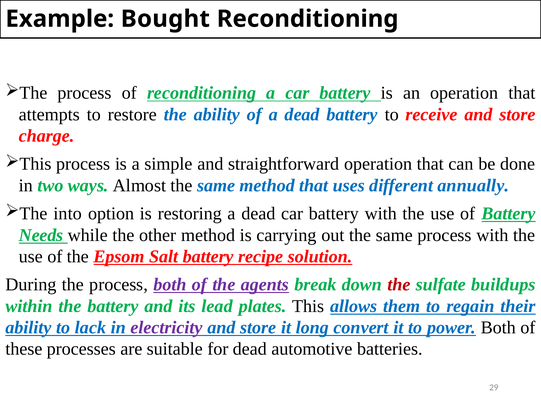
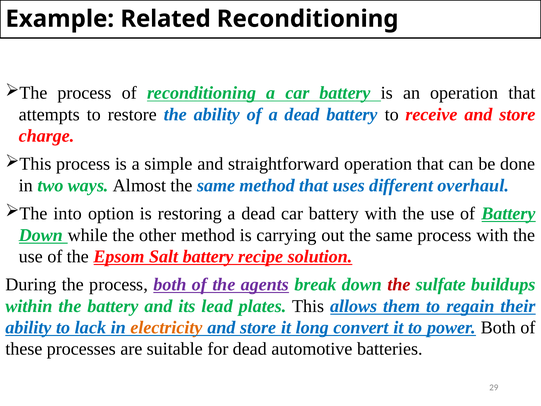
Bought: Bought -> Related
annually: annually -> overhaul
Needs at (41, 235): Needs -> Down
electricity colour: purple -> orange
